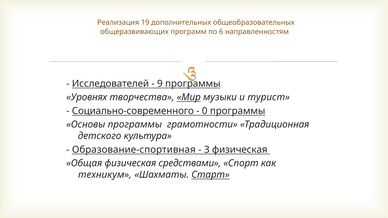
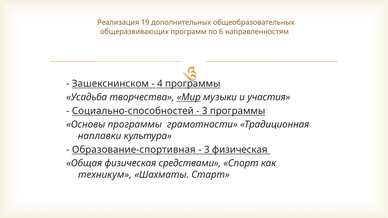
Исследователей: Исследователей -> Зашекснинском
9: 9 -> 4
Уровнях: Уровнях -> Усадьба
турист: турист -> участия
Социально-современного: Социально-современного -> Социально-способностей
0 at (205, 111): 0 -> 3
детского: детского -> наплавки
Старт underline: present -> none
